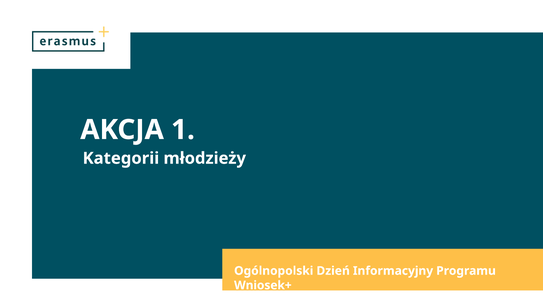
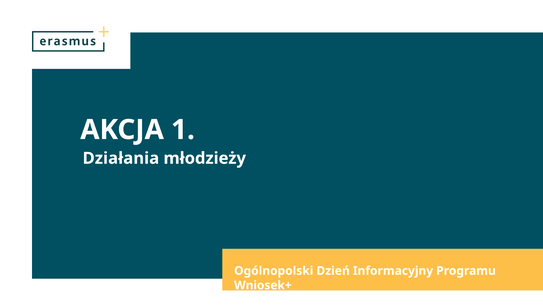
Kategorii: Kategorii -> Działania
